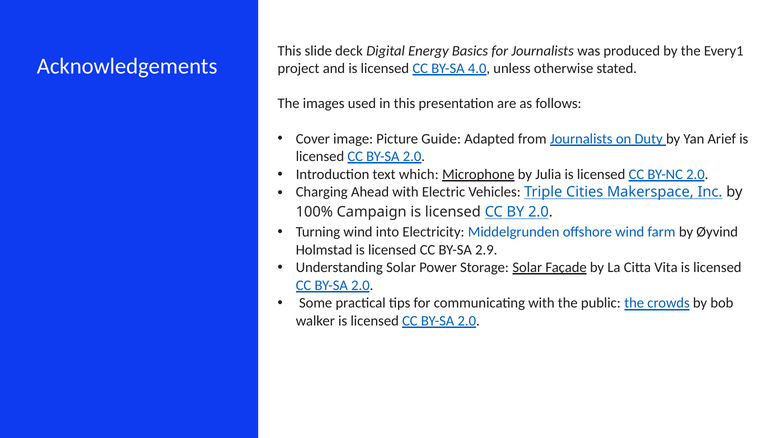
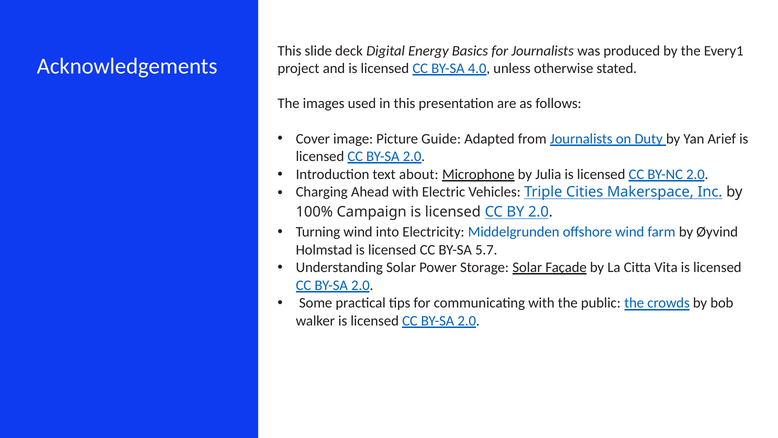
which: which -> about
2.9: 2.9 -> 5.7
